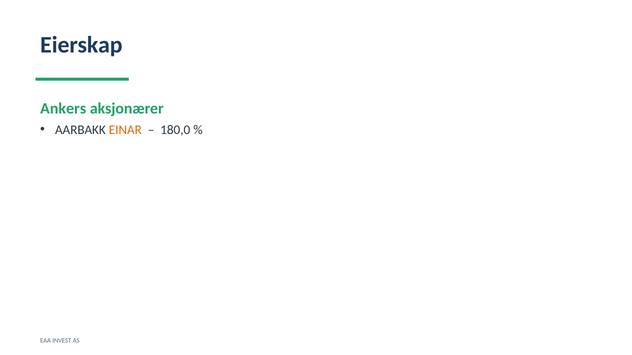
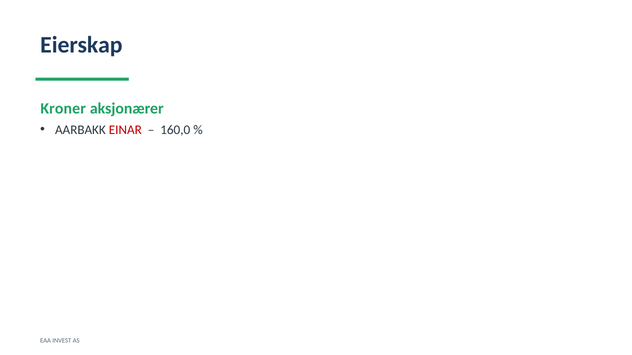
Ankers: Ankers -> Kroner
EINAR colour: orange -> red
180,0: 180,0 -> 160,0
